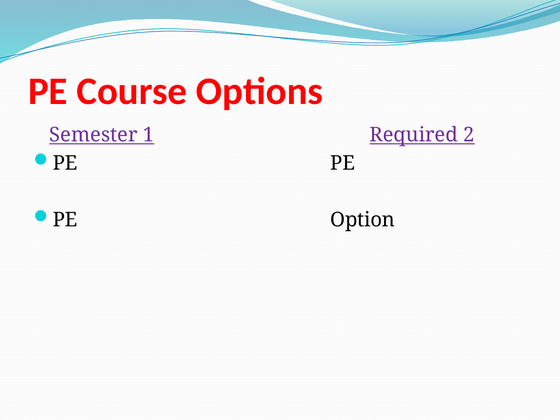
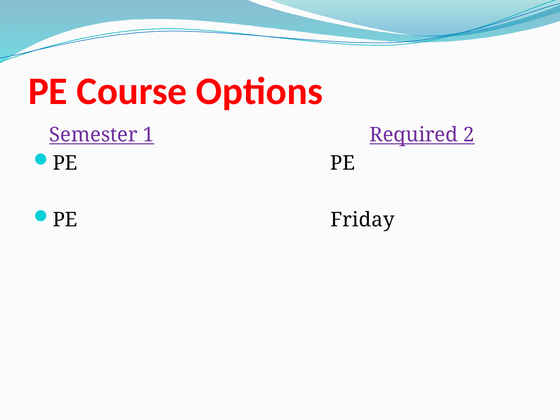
Option: Option -> Friday
